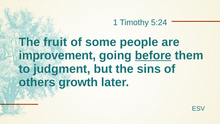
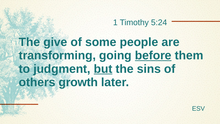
fruit: fruit -> give
improvement: improvement -> transforming
but underline: none -> present
